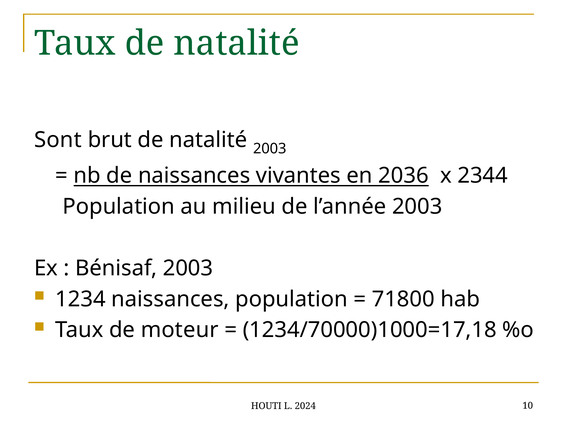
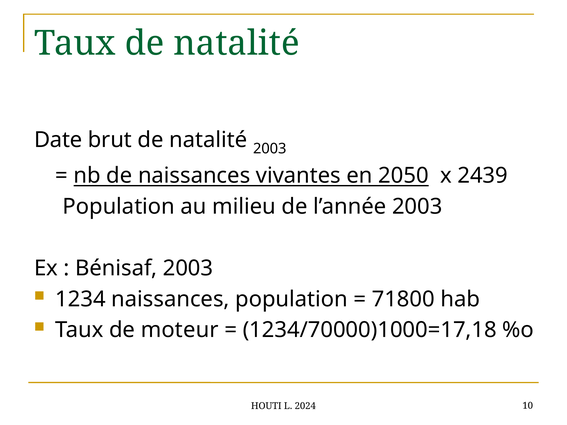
Sont: Sont -> Date
2036: 2036 -> 2050
2344: 2344 -> 2439
